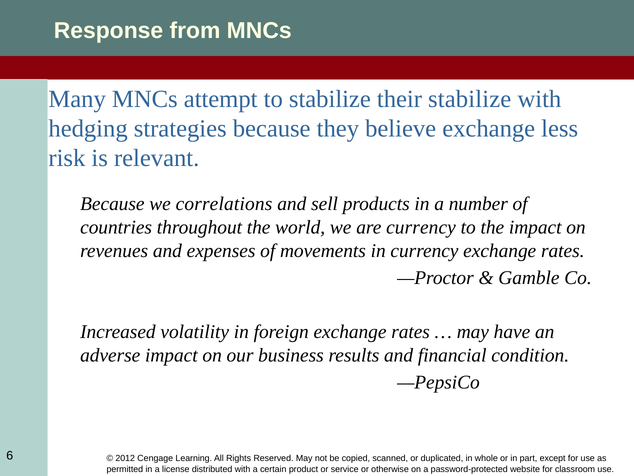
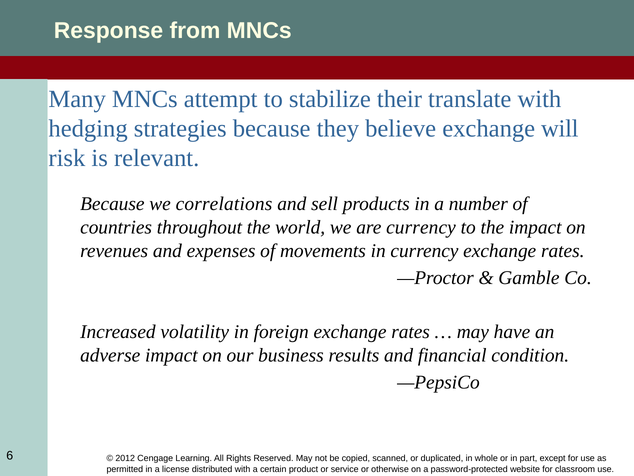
their stabilize: stabilize -> translate
less: less -> will
